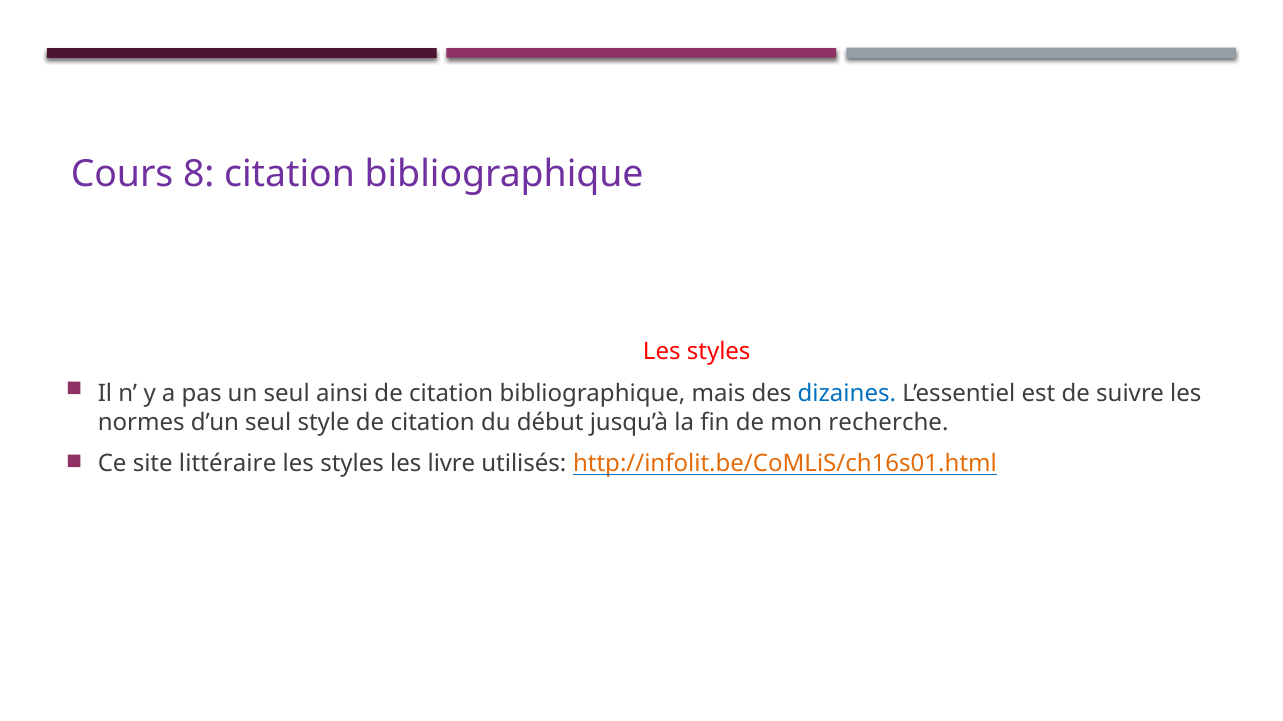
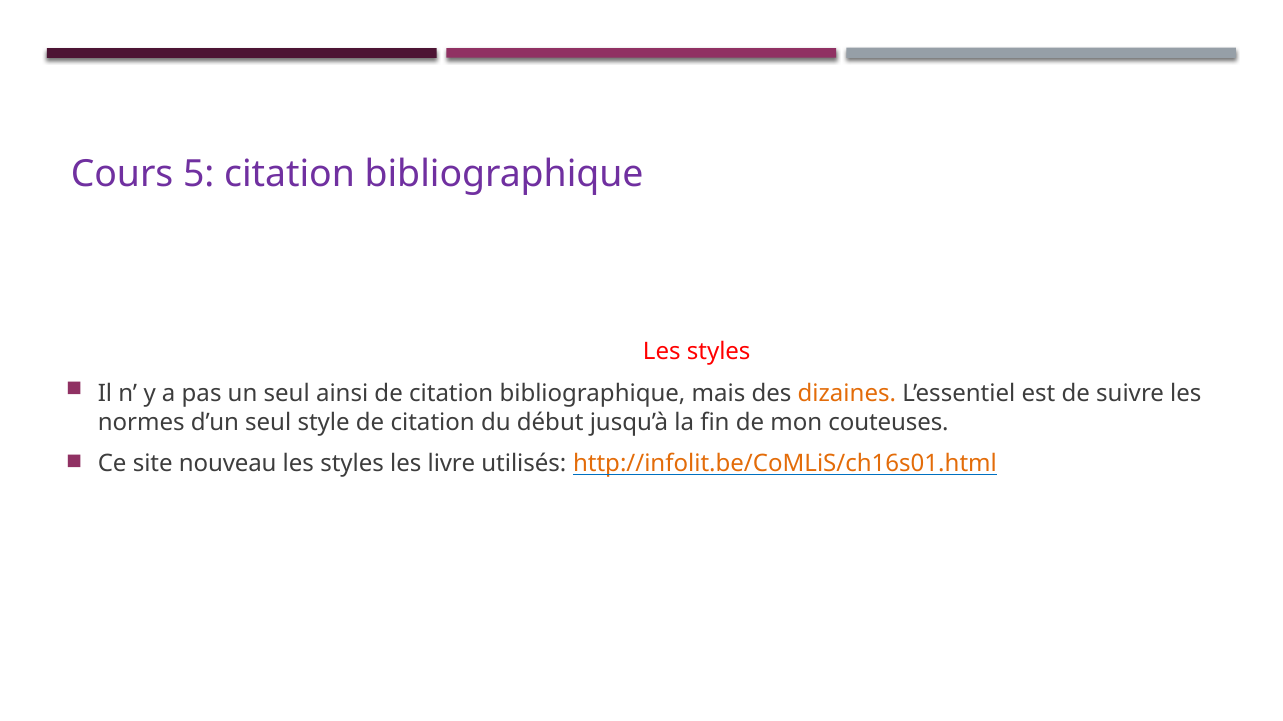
8: 8 -> 5
dizaines colour: blue -> orange
recherche: recherche -> couteuses
littéraire: littéraire -> nouveau
